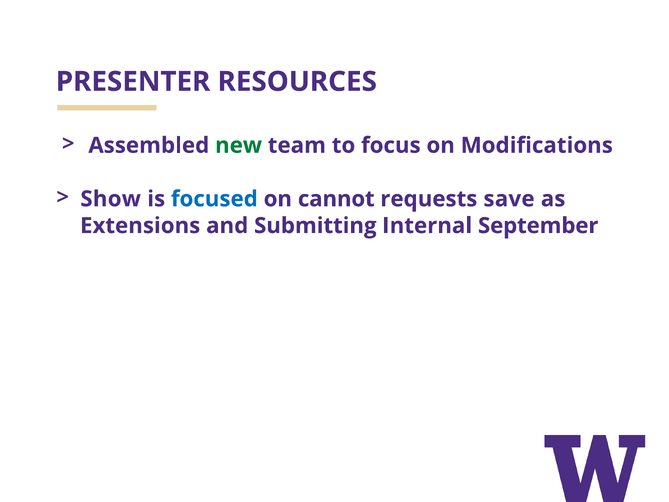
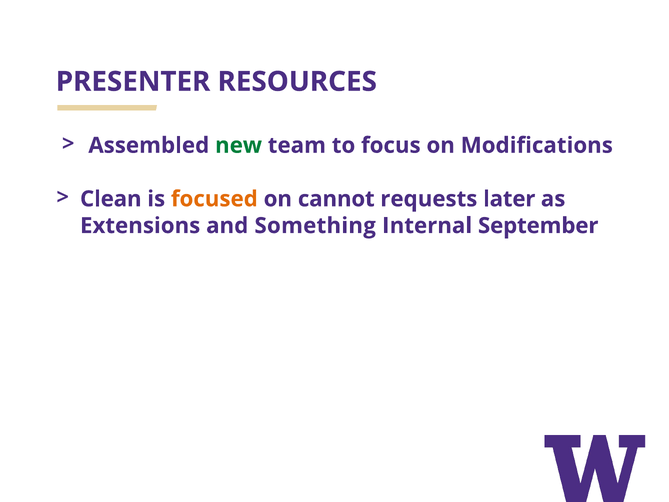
Show: Show -> Clean
focused colour: blue -> orange
save: save -> later
Submitting: Submitting -> Something
